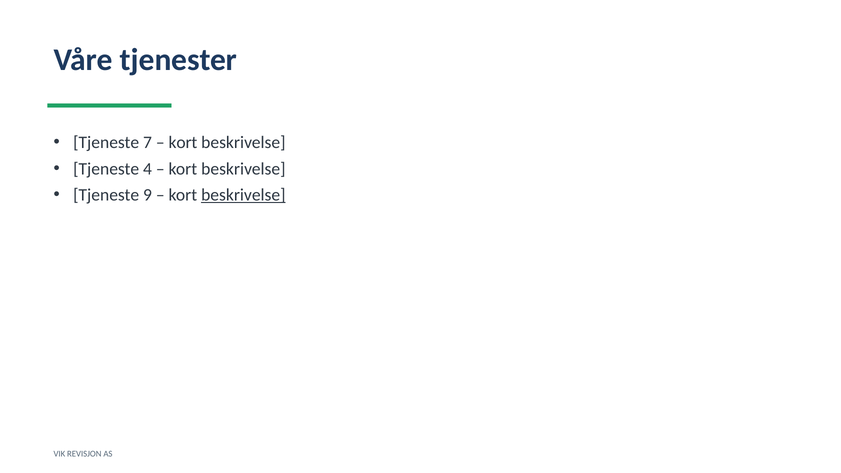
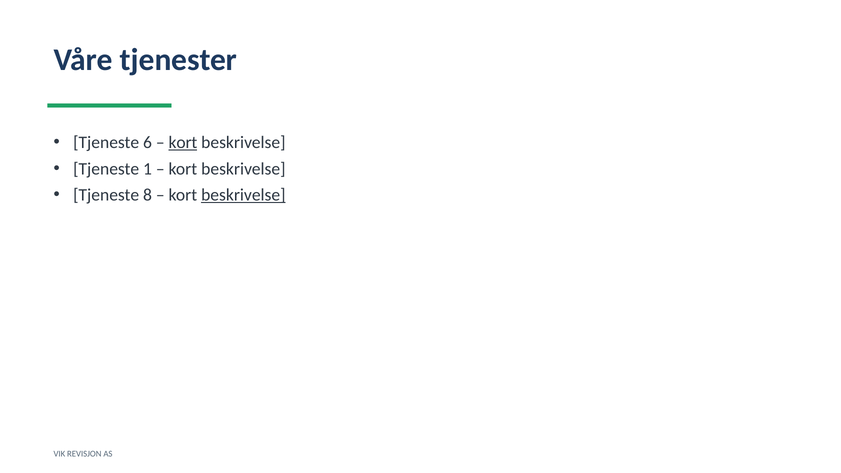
7: 7 -> 6
kort at (183, 142) underline: none -> present
4: 4 -> 1
9: 9 -> 8
